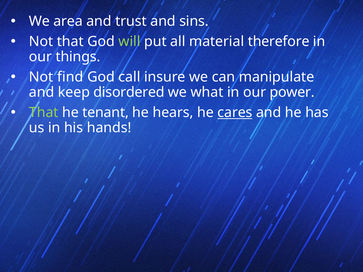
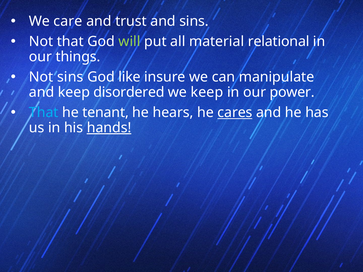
area: area -> care
therefore: therefore -> relational
Not find: find -> sins
call: call -> like
we what: what -> keep
That at (44, 113) colour: light green -> light blue
hands underline: none -> present
